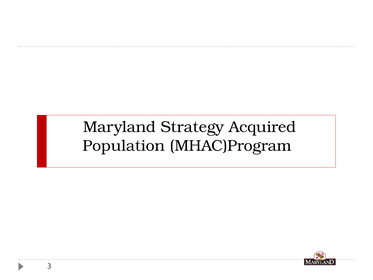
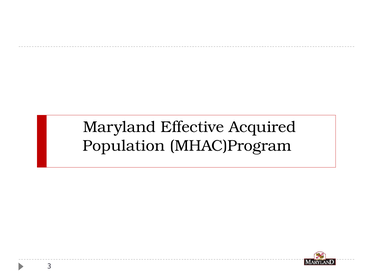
Strategy: Strategy -> Effective
